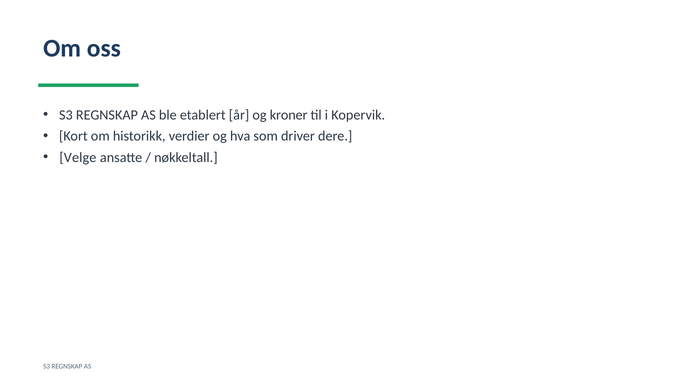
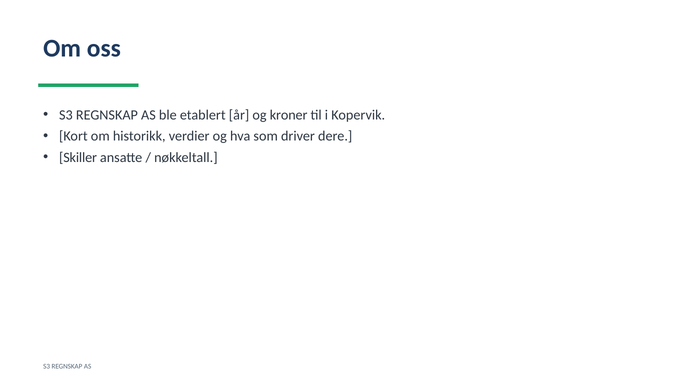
Velge: Velge -> Skiller
